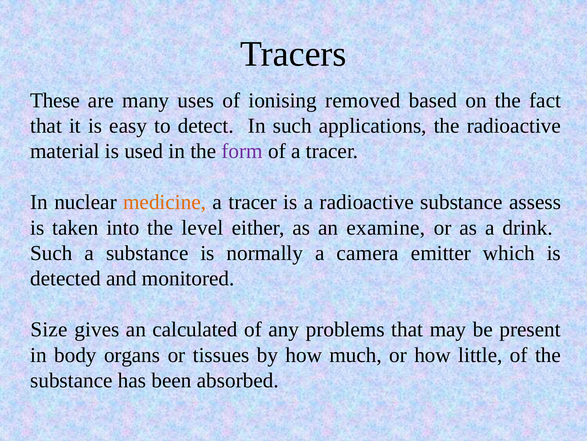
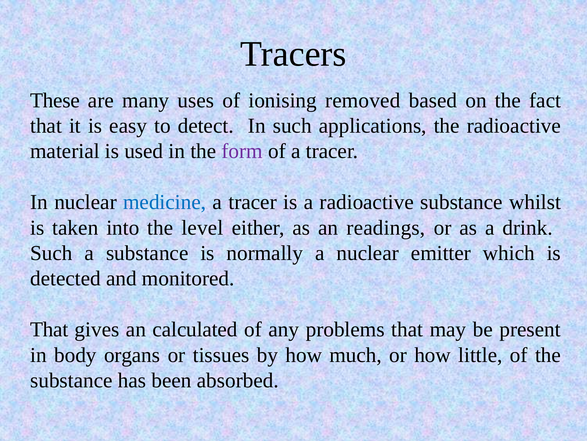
medicine colour: orange -> blue
assess: assess -> whilst
examine: examine -> readings
a camera: camera -> nuclear
Size at (49, 329): Size -> That
